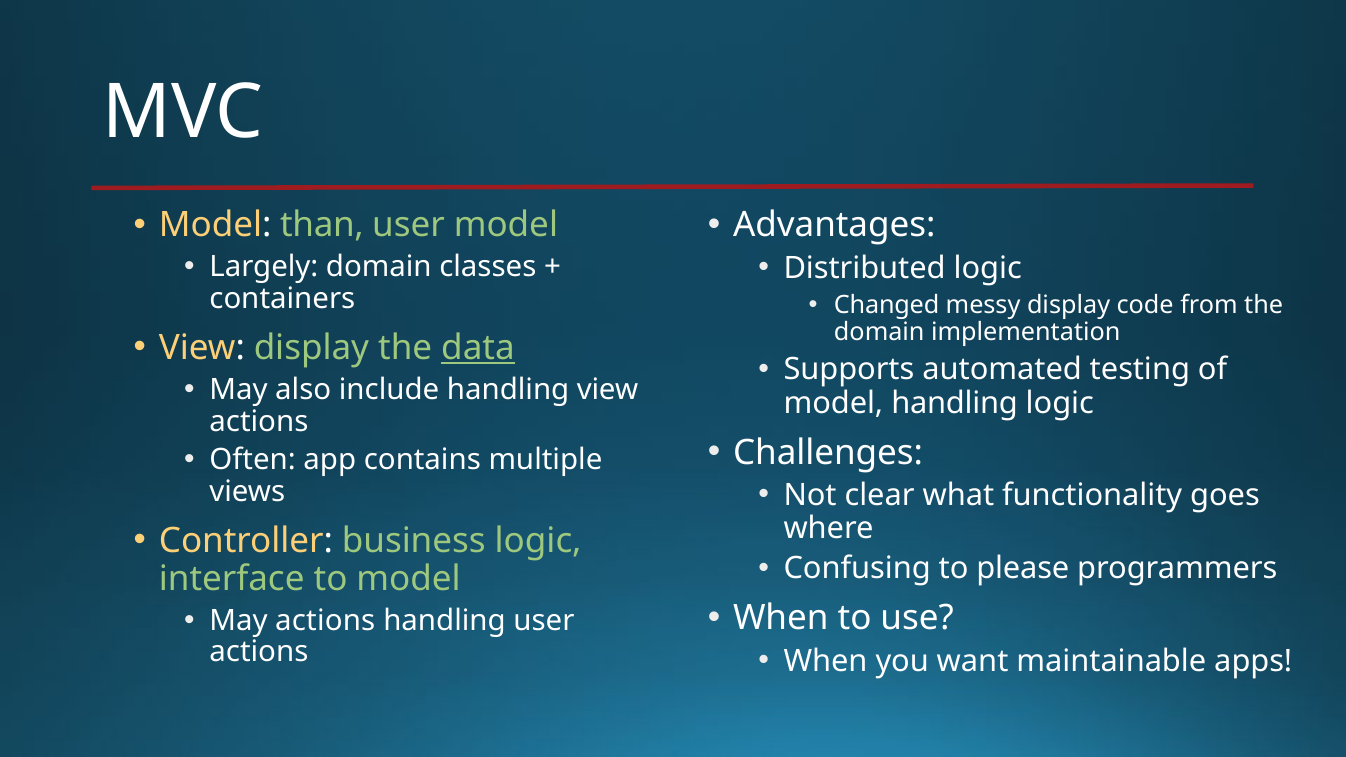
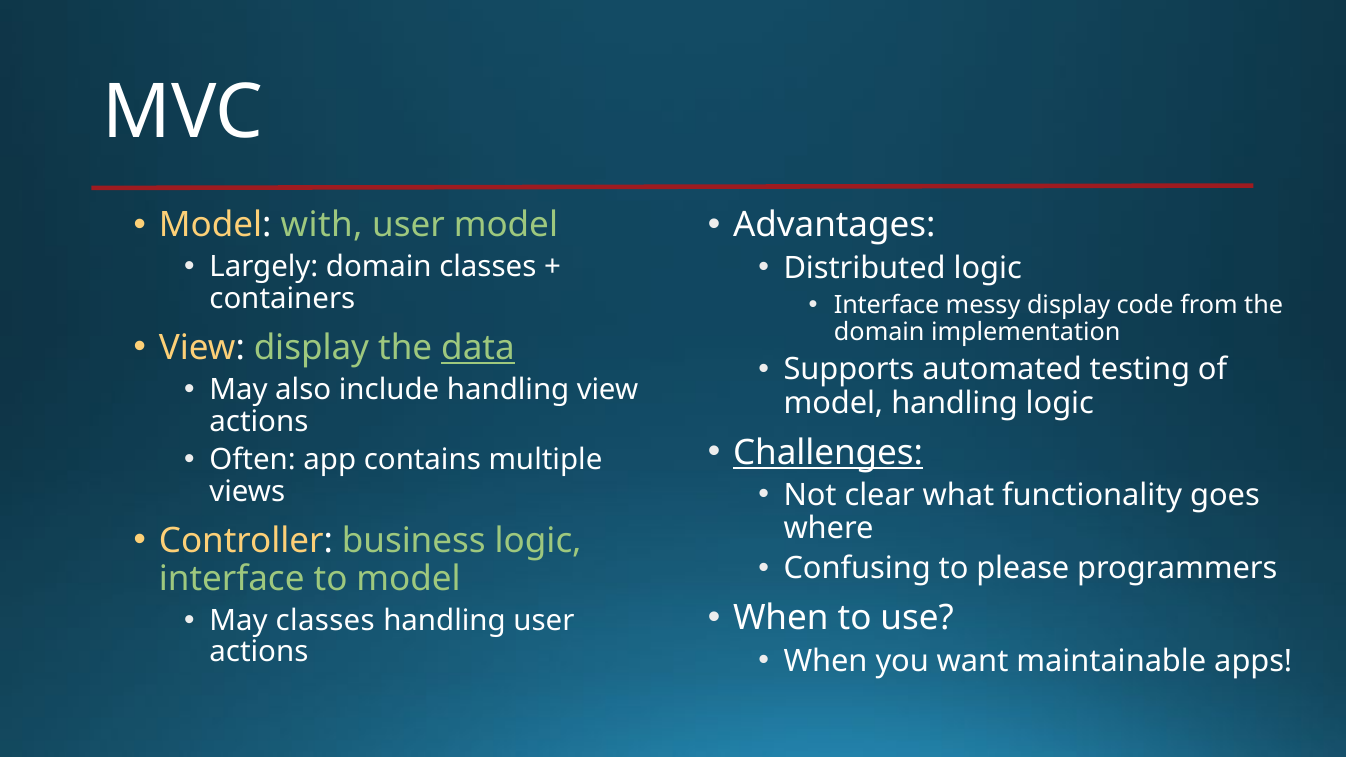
than: than -> with
Changed at (887, 305): Changed -> Interface
Challenges underline: none -> present
May actions: actions -> classes
